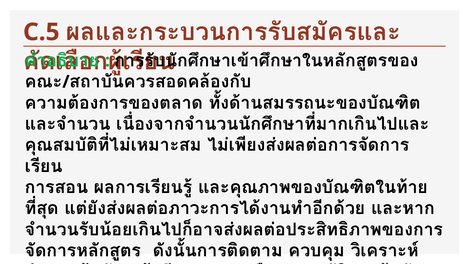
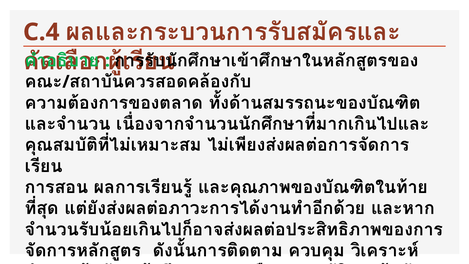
C.5: C.5 -> C.4
